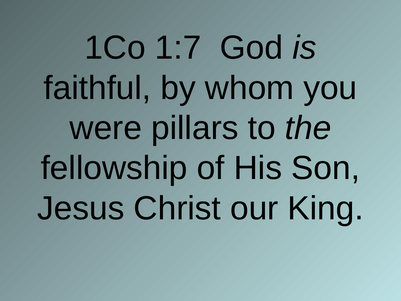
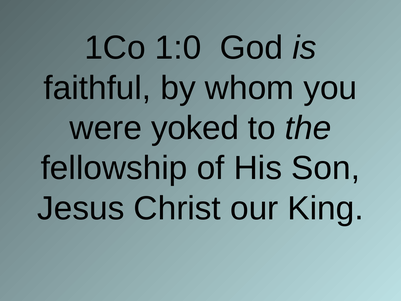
1:7: 1:7 -> 1:0
pillars: pillars -> yoked
